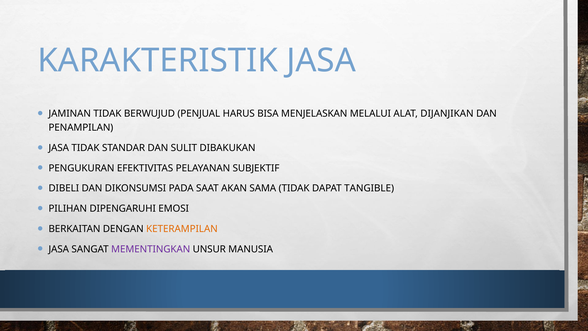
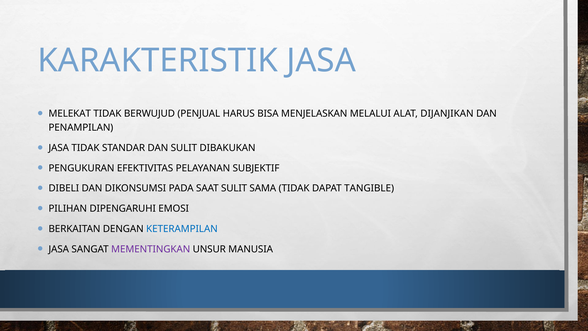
JAMINAN: JAMINAN -> MELEKAT
SAAT AKAN: AKAN -> SULIT
KETERAMPILAN colour: orange -> blue
